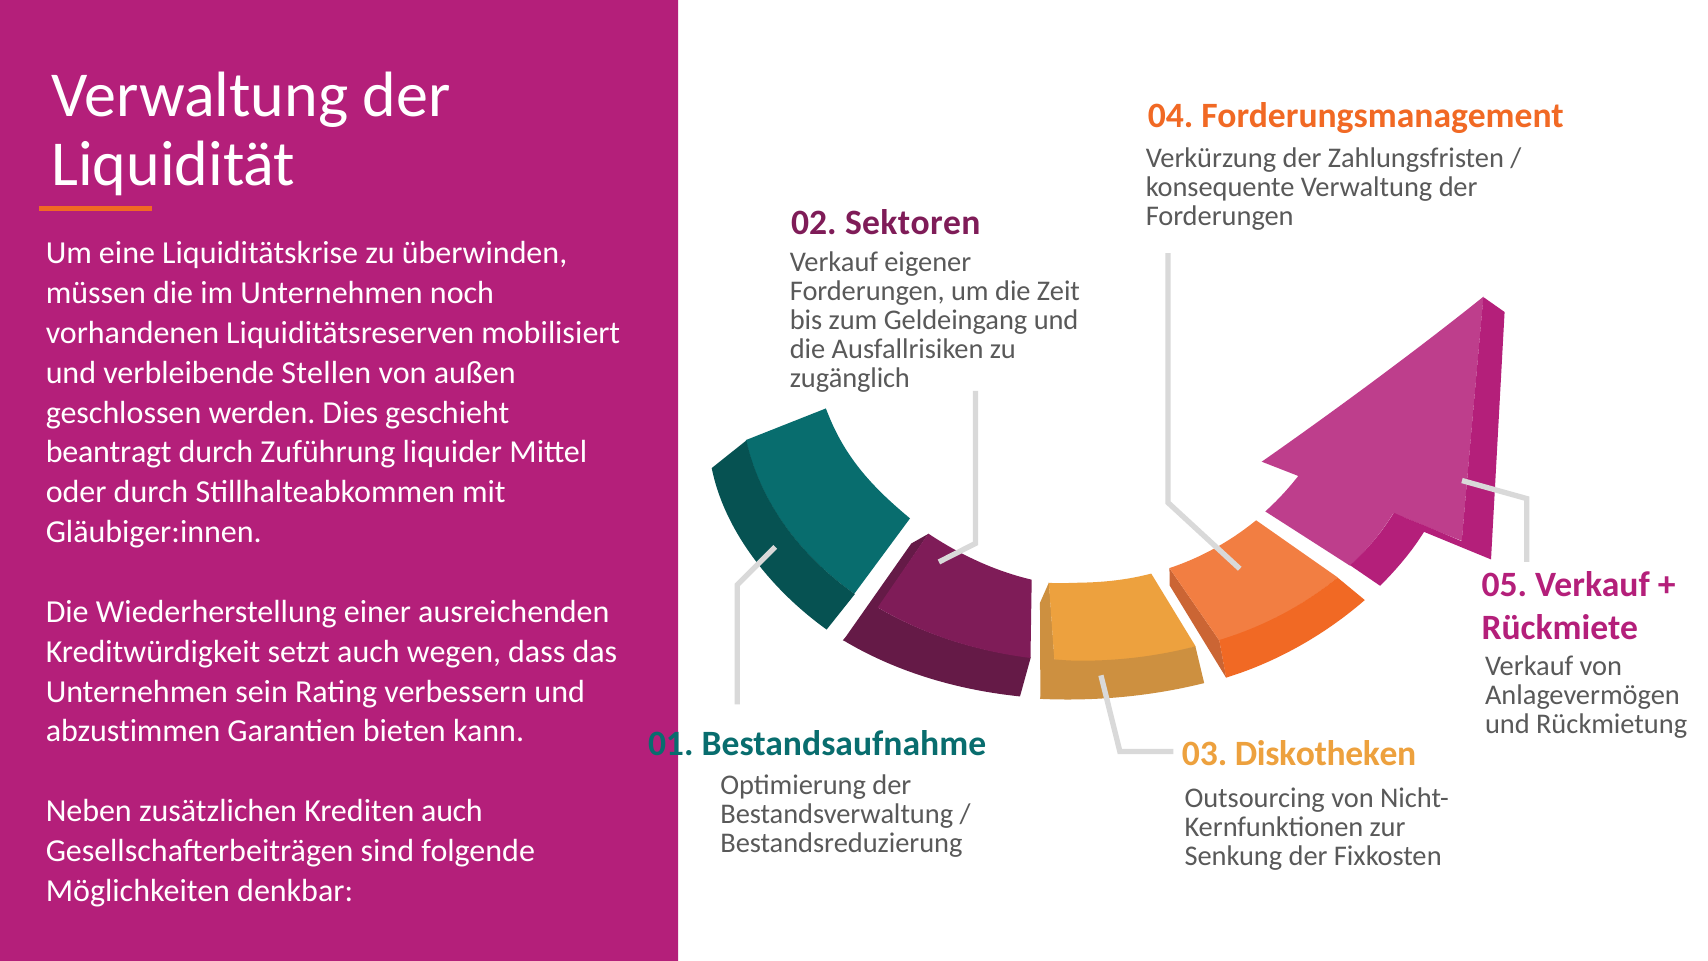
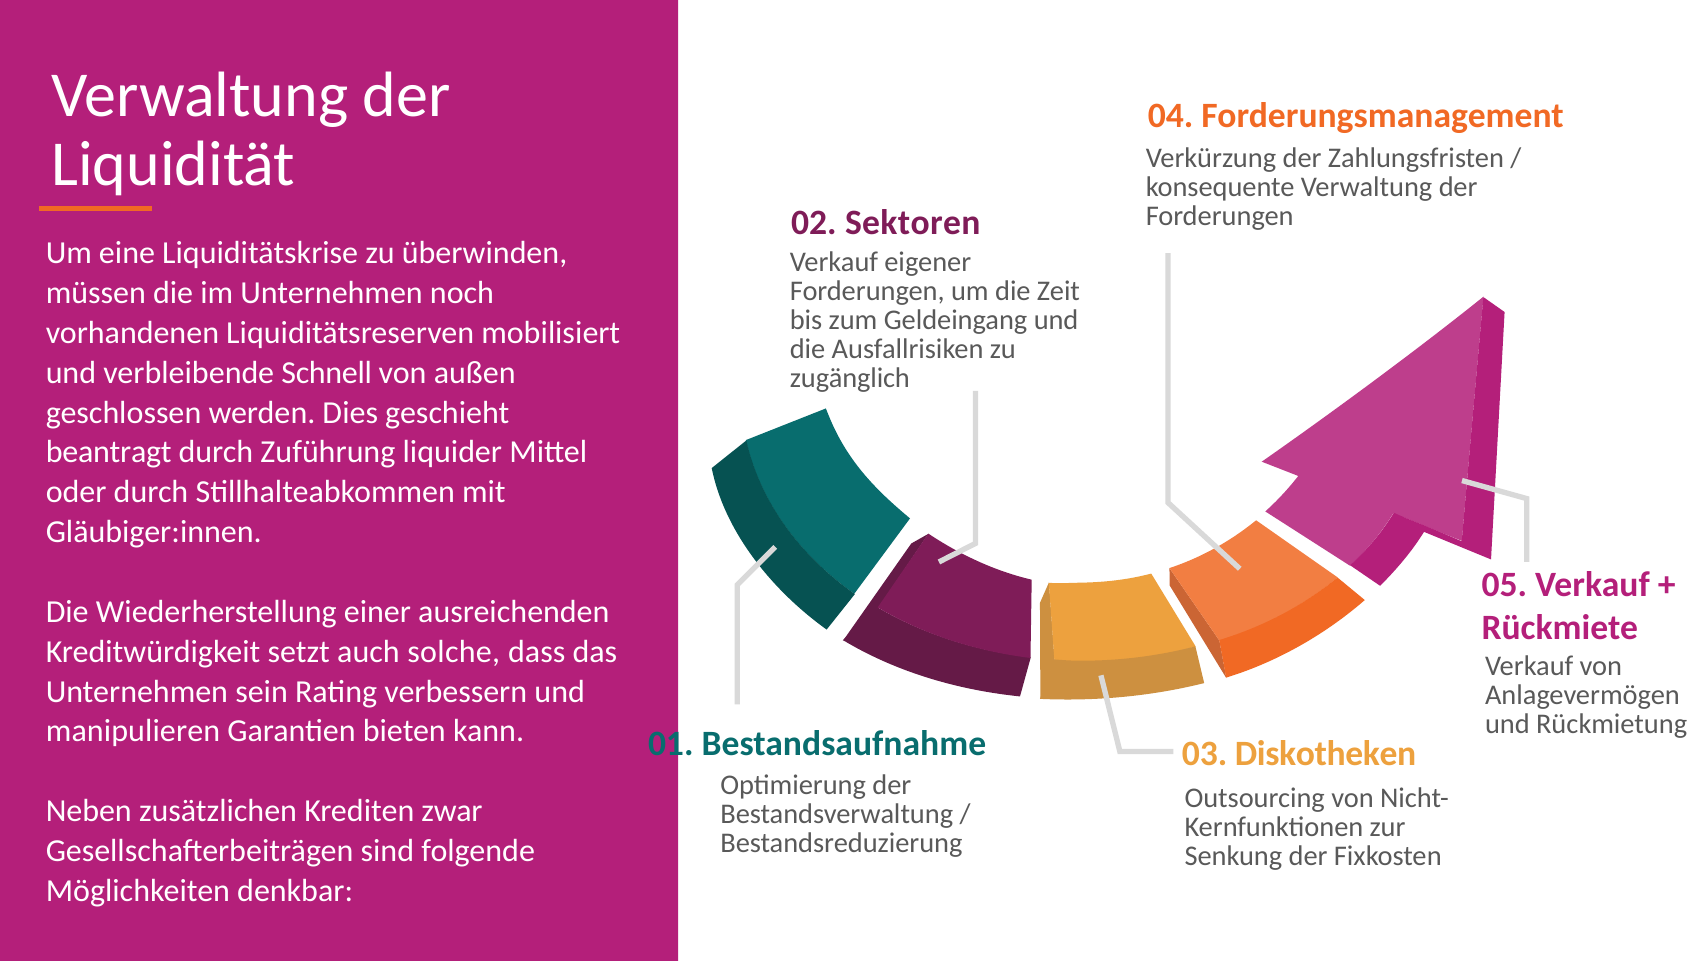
Stellen: Stellen -> Schnell
wegen: wegen -> solche
abzustimmen: abzustimmen -> manipulieren
Krediten auch: auch -> zwar
